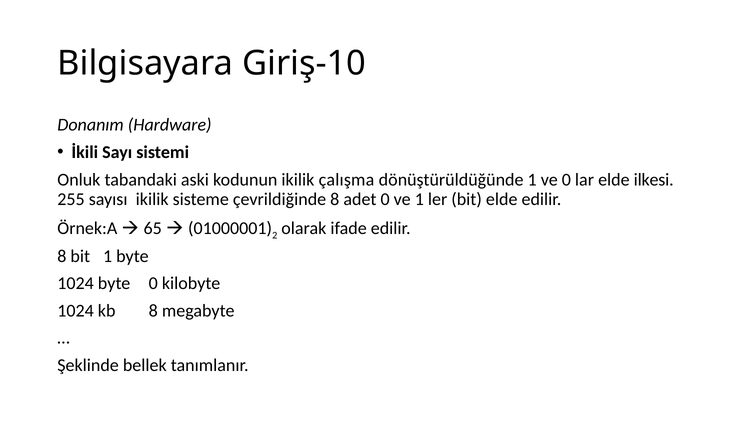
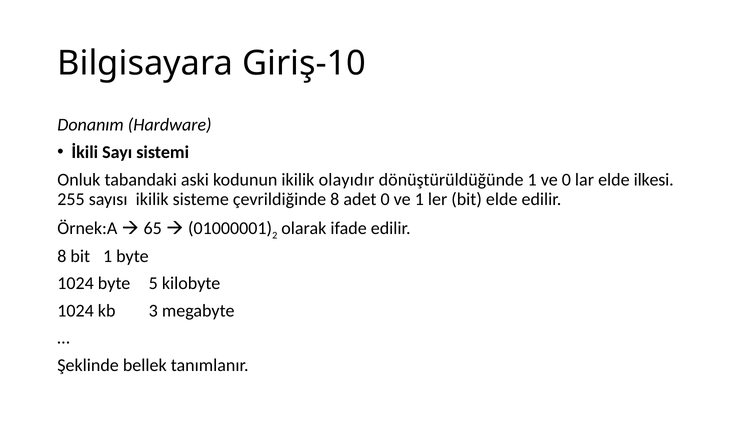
çalışma: çalışma -> olayıdır
byte 0: 0 -> 5
kb 8: 8 -> 3
